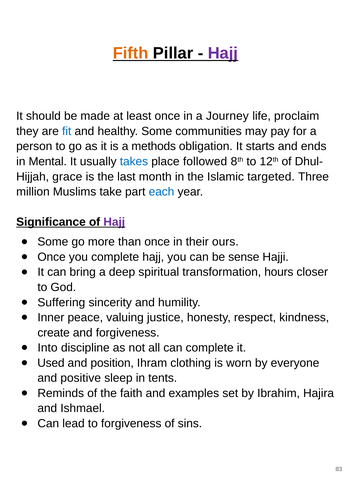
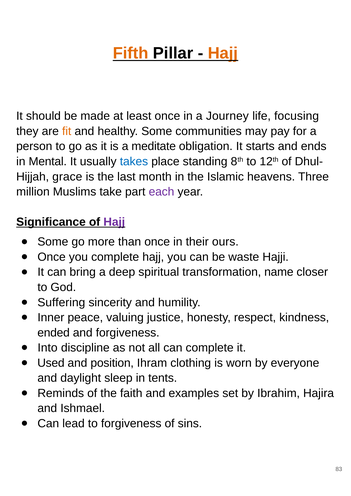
Hajj at (223, 53) colour: purple -> orange
proclaim: proclaim -> focusing
fit colour: blue -> orange
methods: methods -> meditate
followed: followed -> standing
targeted: targeted -> heavens
each colour: blue -> purple
sense: sense -> waste
hours: hours -> name
create: create -> ended
positive: positive -> daylight
